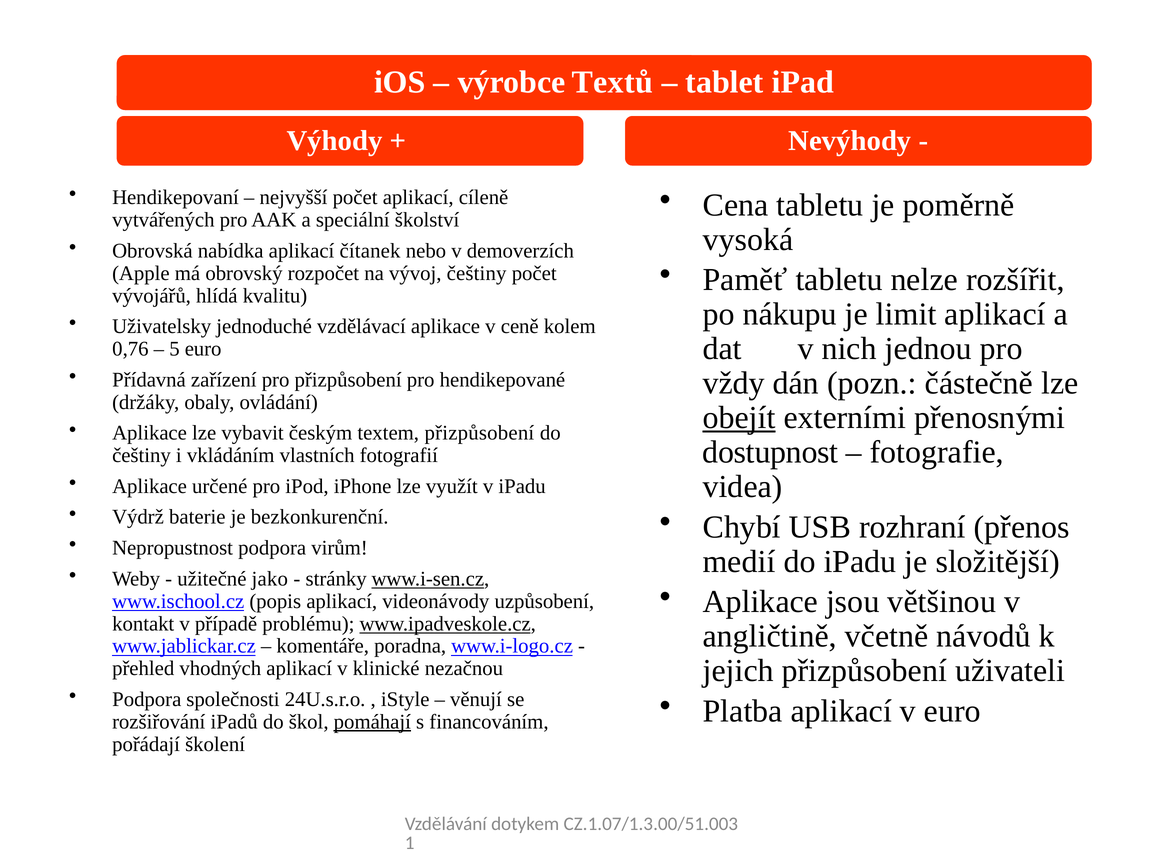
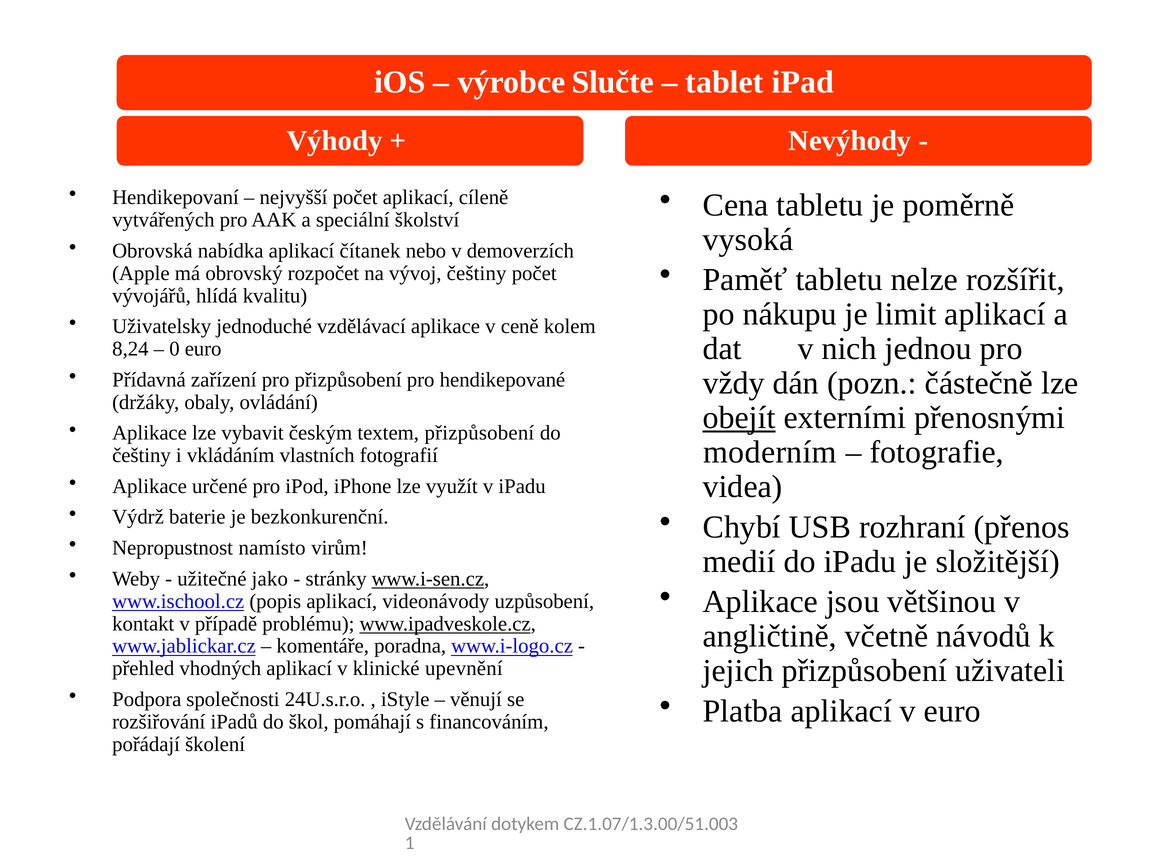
Textů: Textů -> Slučte
0,76: 0,76 -> 8,24
5: 5 -> 0
dostupnost: dostupnost -> moderním
Nepropustnost podpora: podpora -> namísto
nezačnou: nezačnou -> upevnění
pomáhají underline: present -> none
